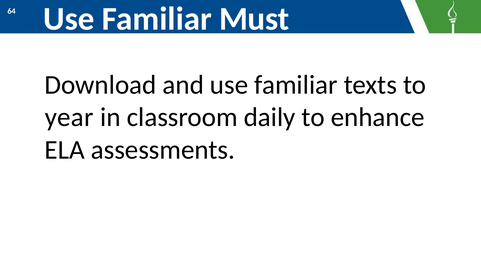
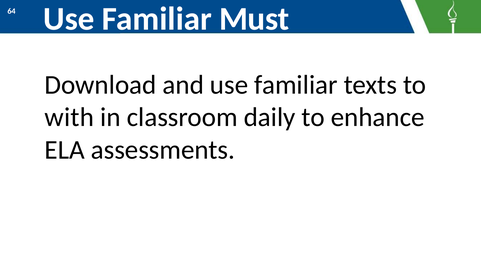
year: year -> with
